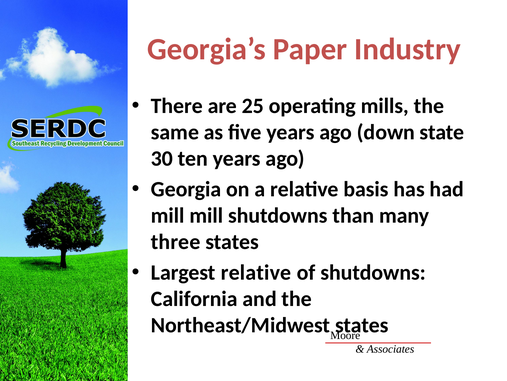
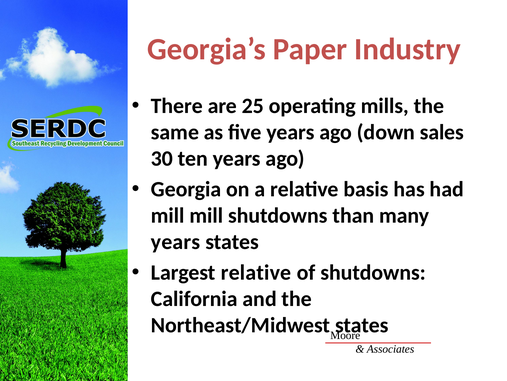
state: state -> sales
three at (176, 241): three -> years
